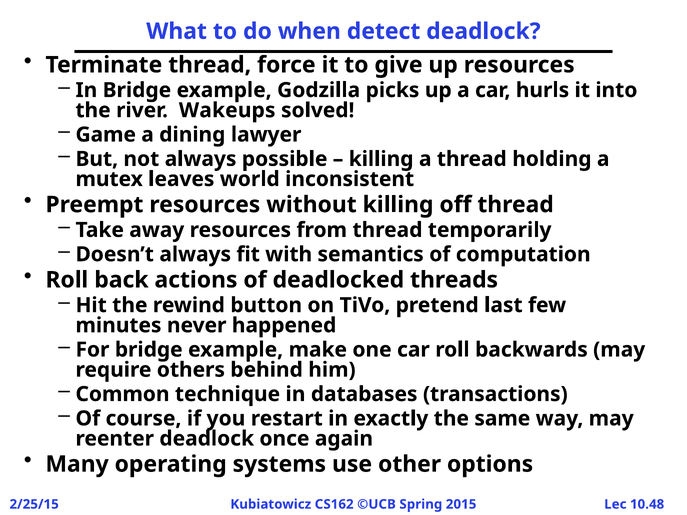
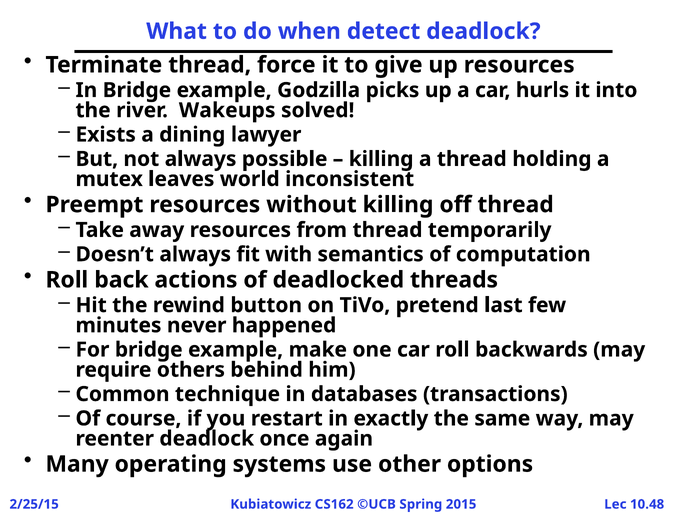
Game: Game -> Exists
